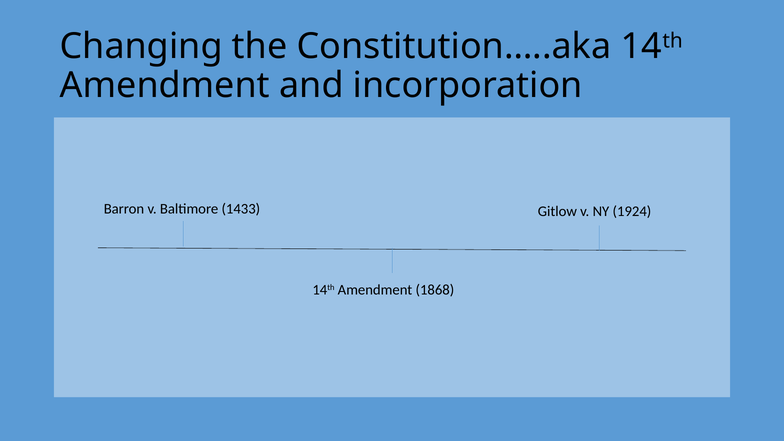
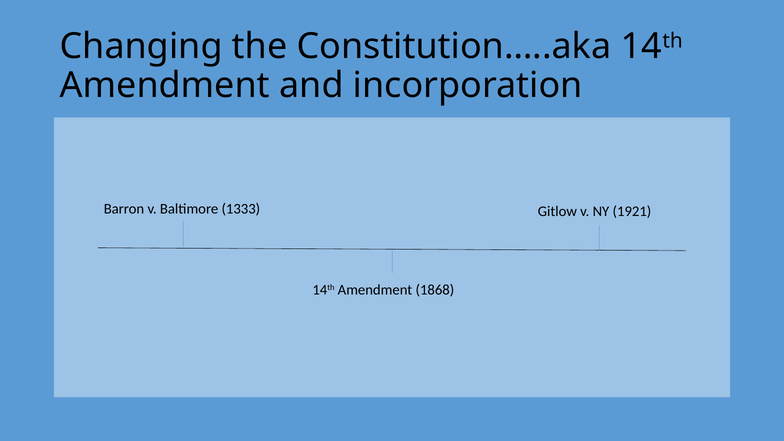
1433: 1433 -> 1333
1924: 1924 -> 1921
